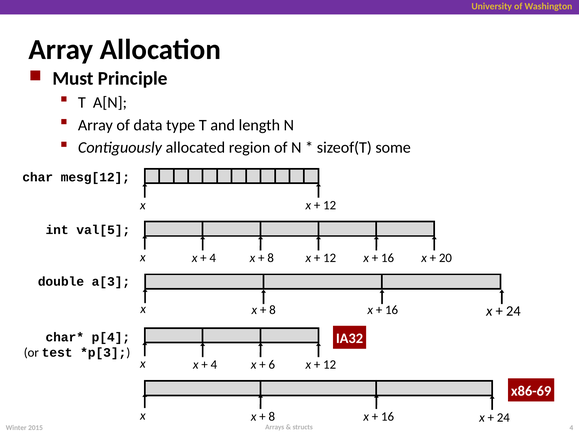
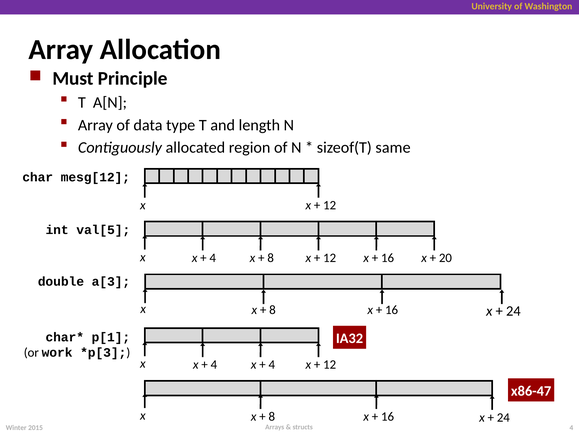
some: some -> same
p[4: p[4 -> p[1
test: test -> work
6 at (272, 365): 6 -> 4
x86-69: x86-69 -> x86-47
